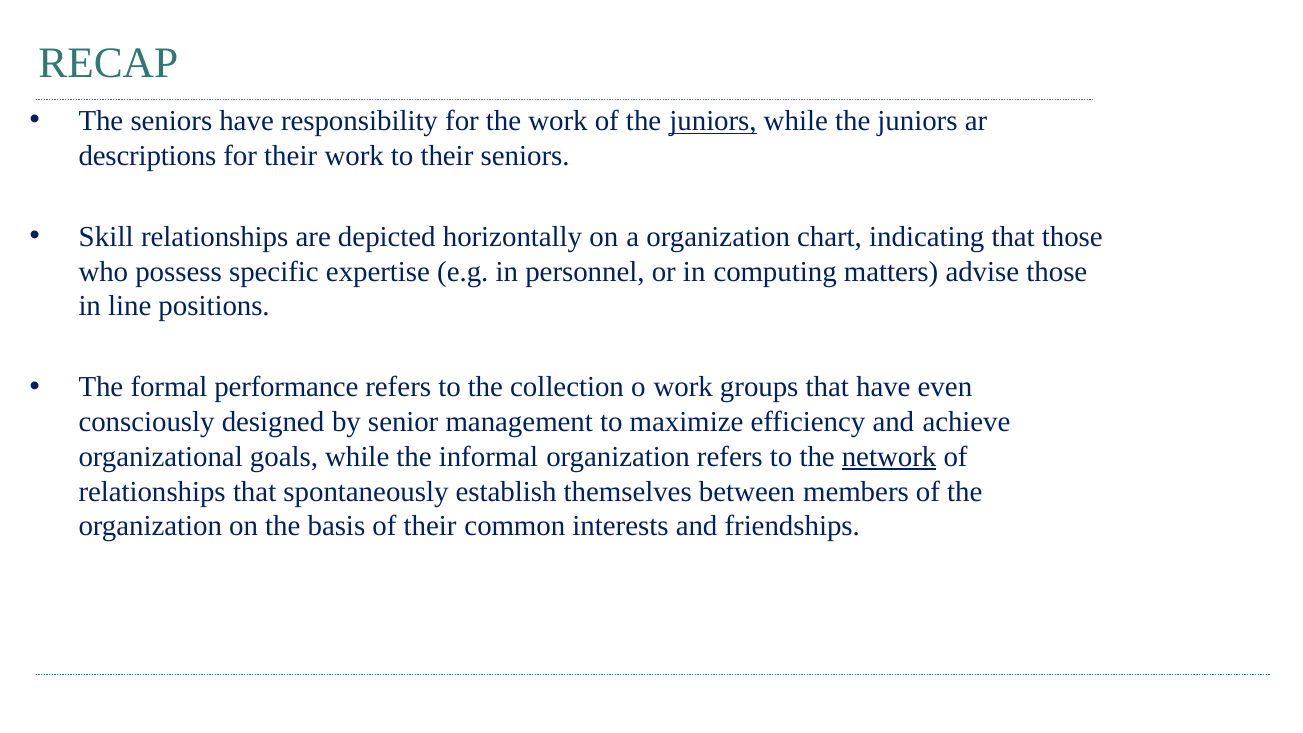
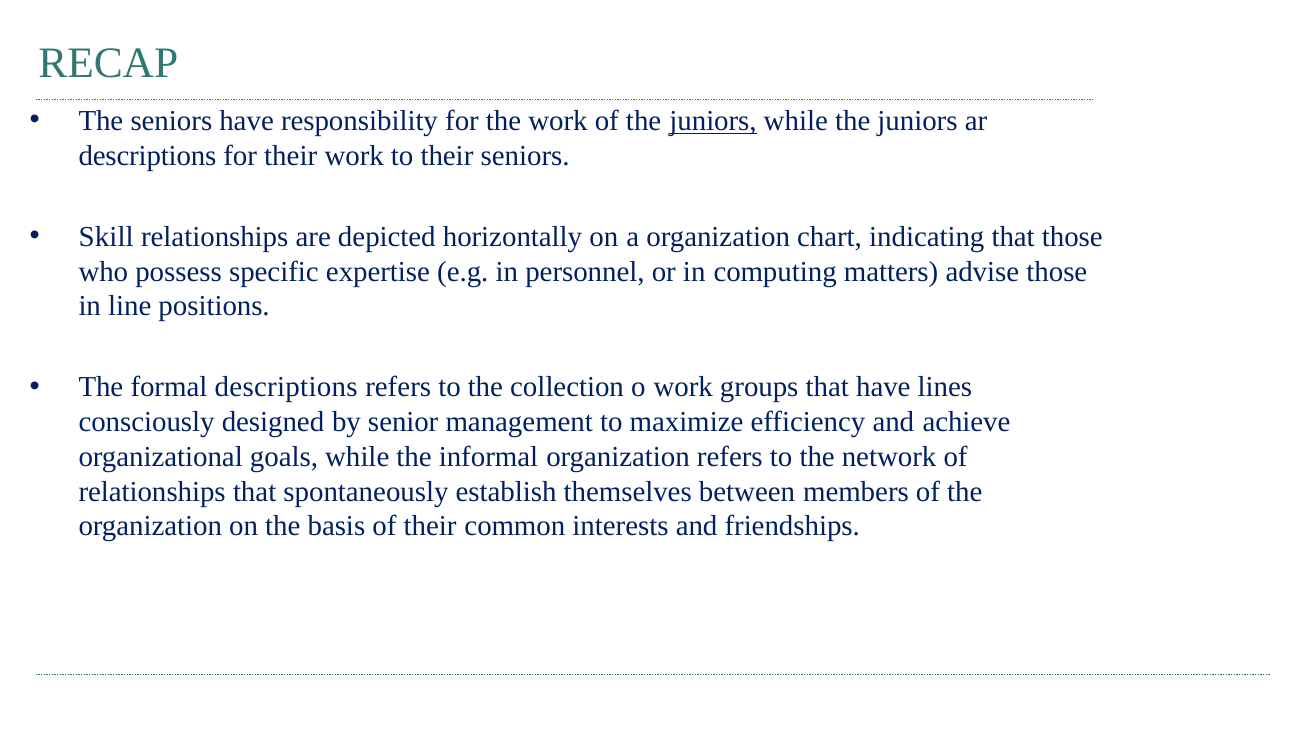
formal performance: performance -> descriptions
even: even -> lines
network underline: present -> none
